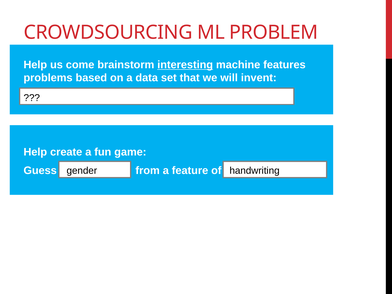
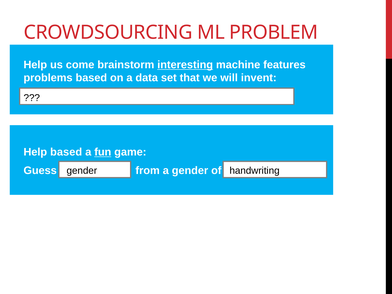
Help create: create -> based
fun underline: none -> present
a feature: feature -> gender
